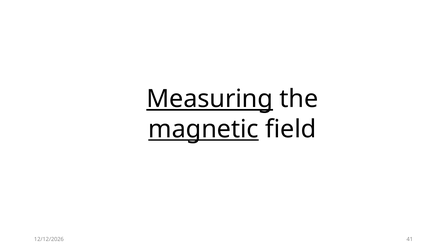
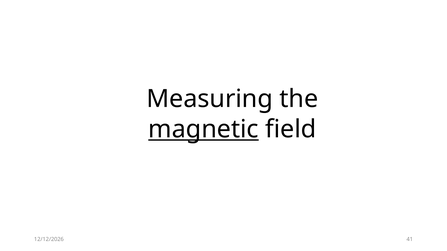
Measuring underline: present -> none
